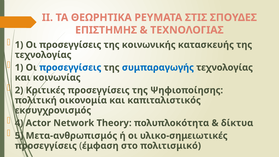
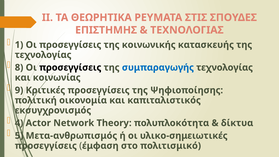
1 at (19, 67): 1 -> 8
προσεγγίσεις at (70, 67) colour: blue -> black
2: 2 -> 9
